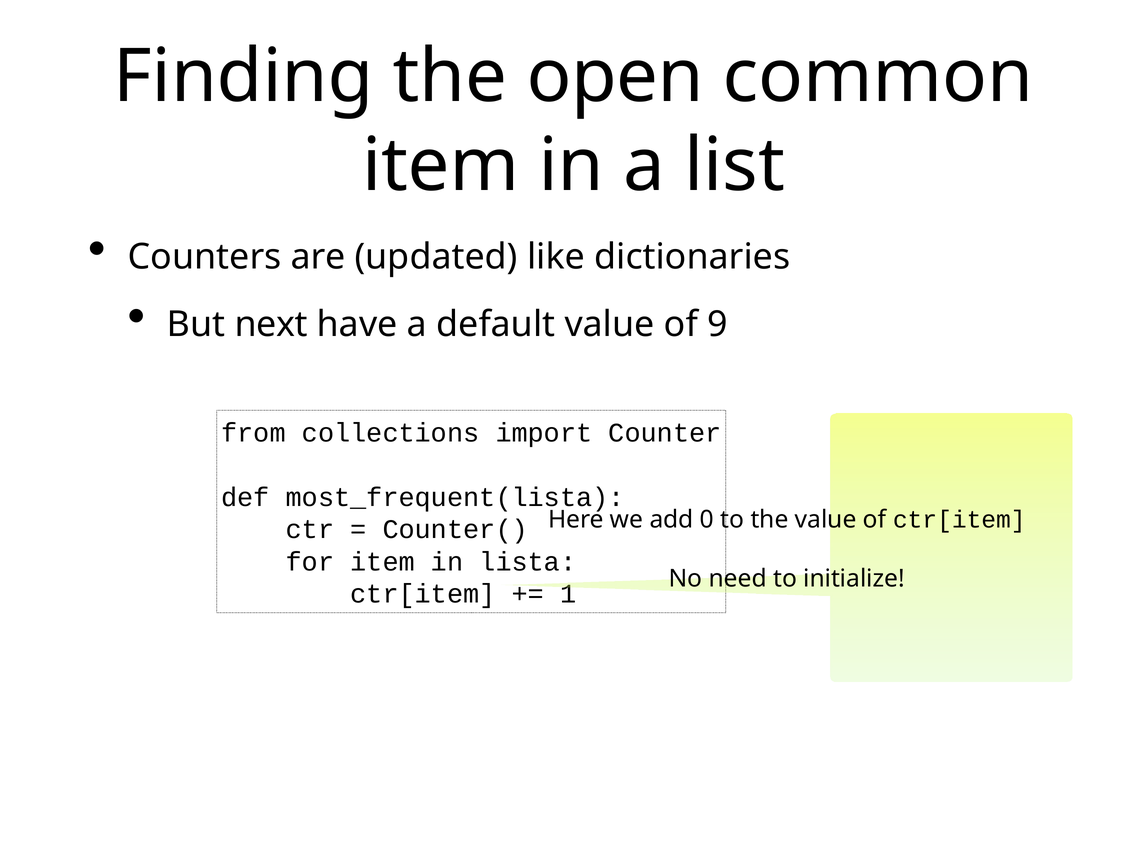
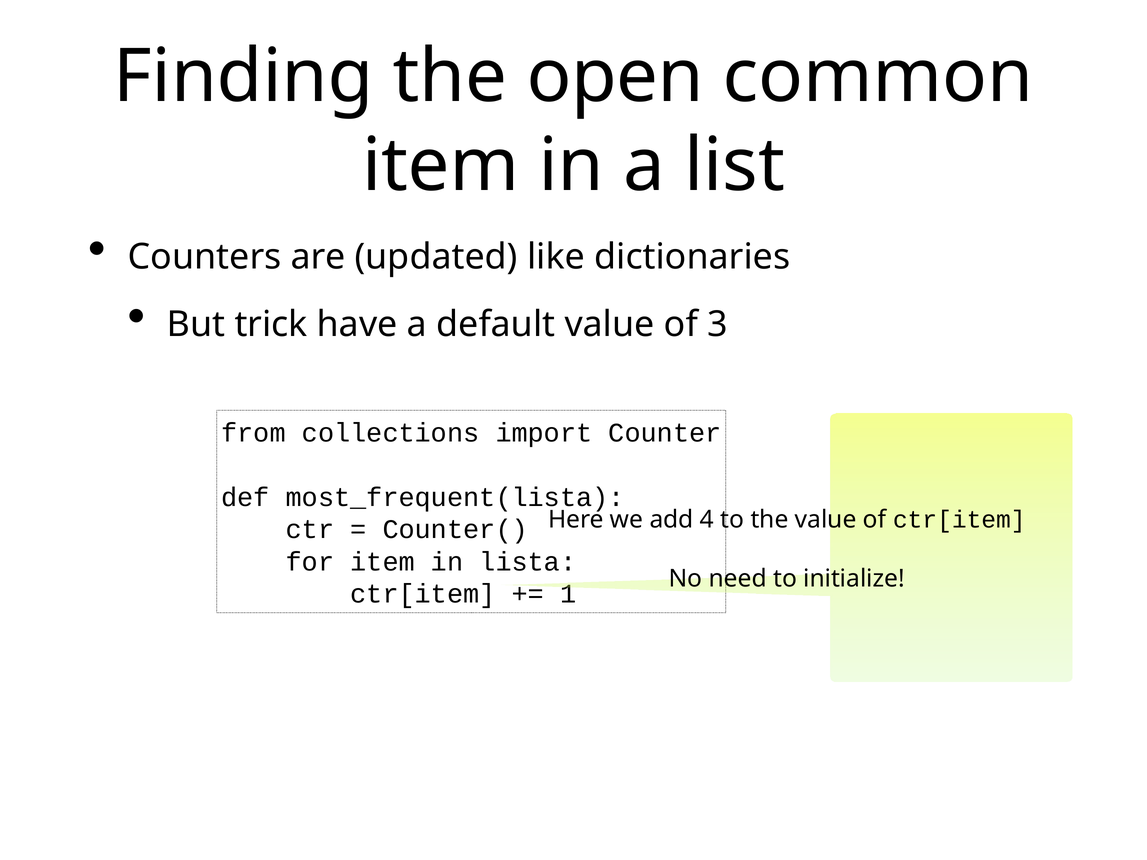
next: next -> trick
9: 9 -> 3
0: 0 -> 4
